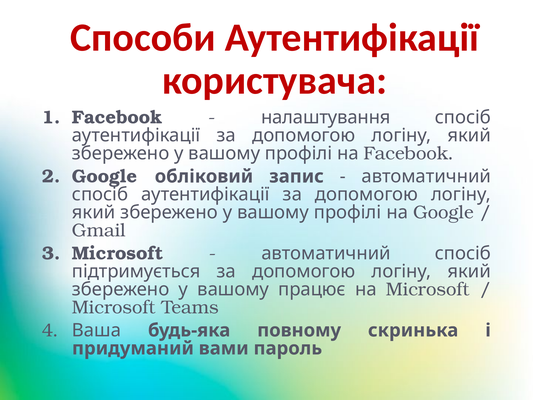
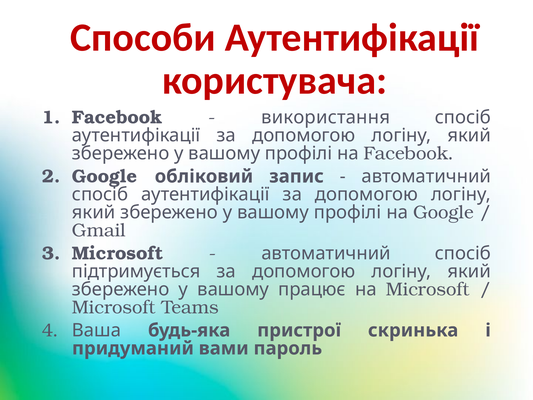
налаштування: налаштування -> використання
повному: повному -> пристрої
